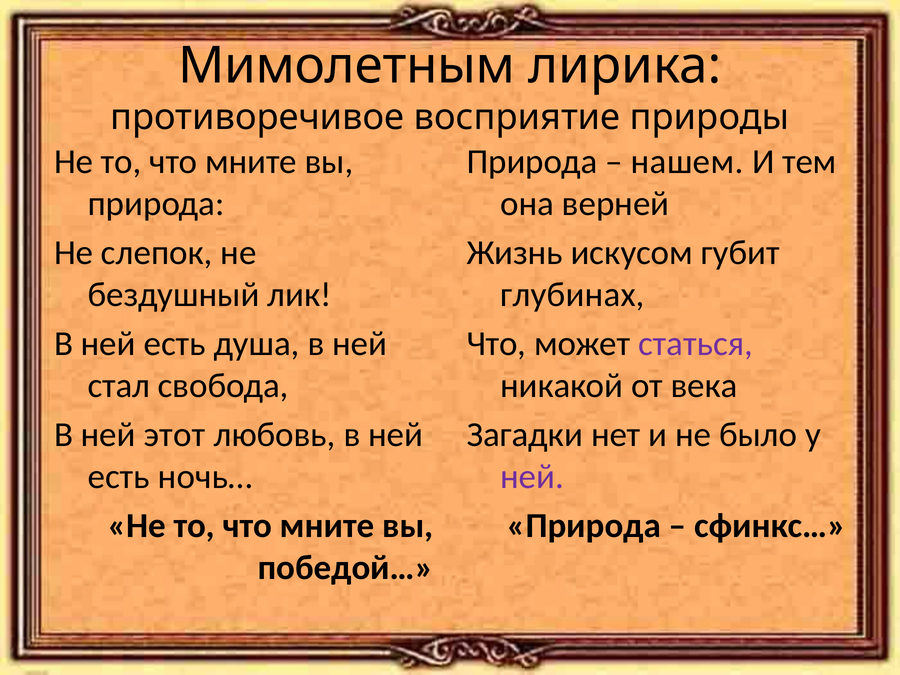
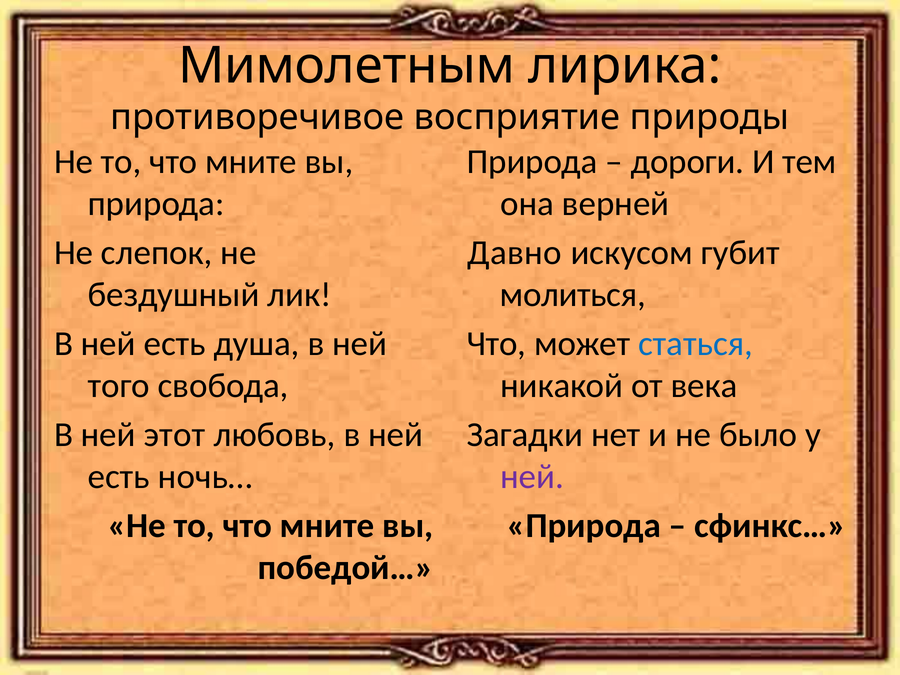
нашем: нашем -> дороги
Жизнь: Жизнь -> Давно
глубинах: глубинах -> молиться
статься colour: purple -> blue
стал: стал -> того
